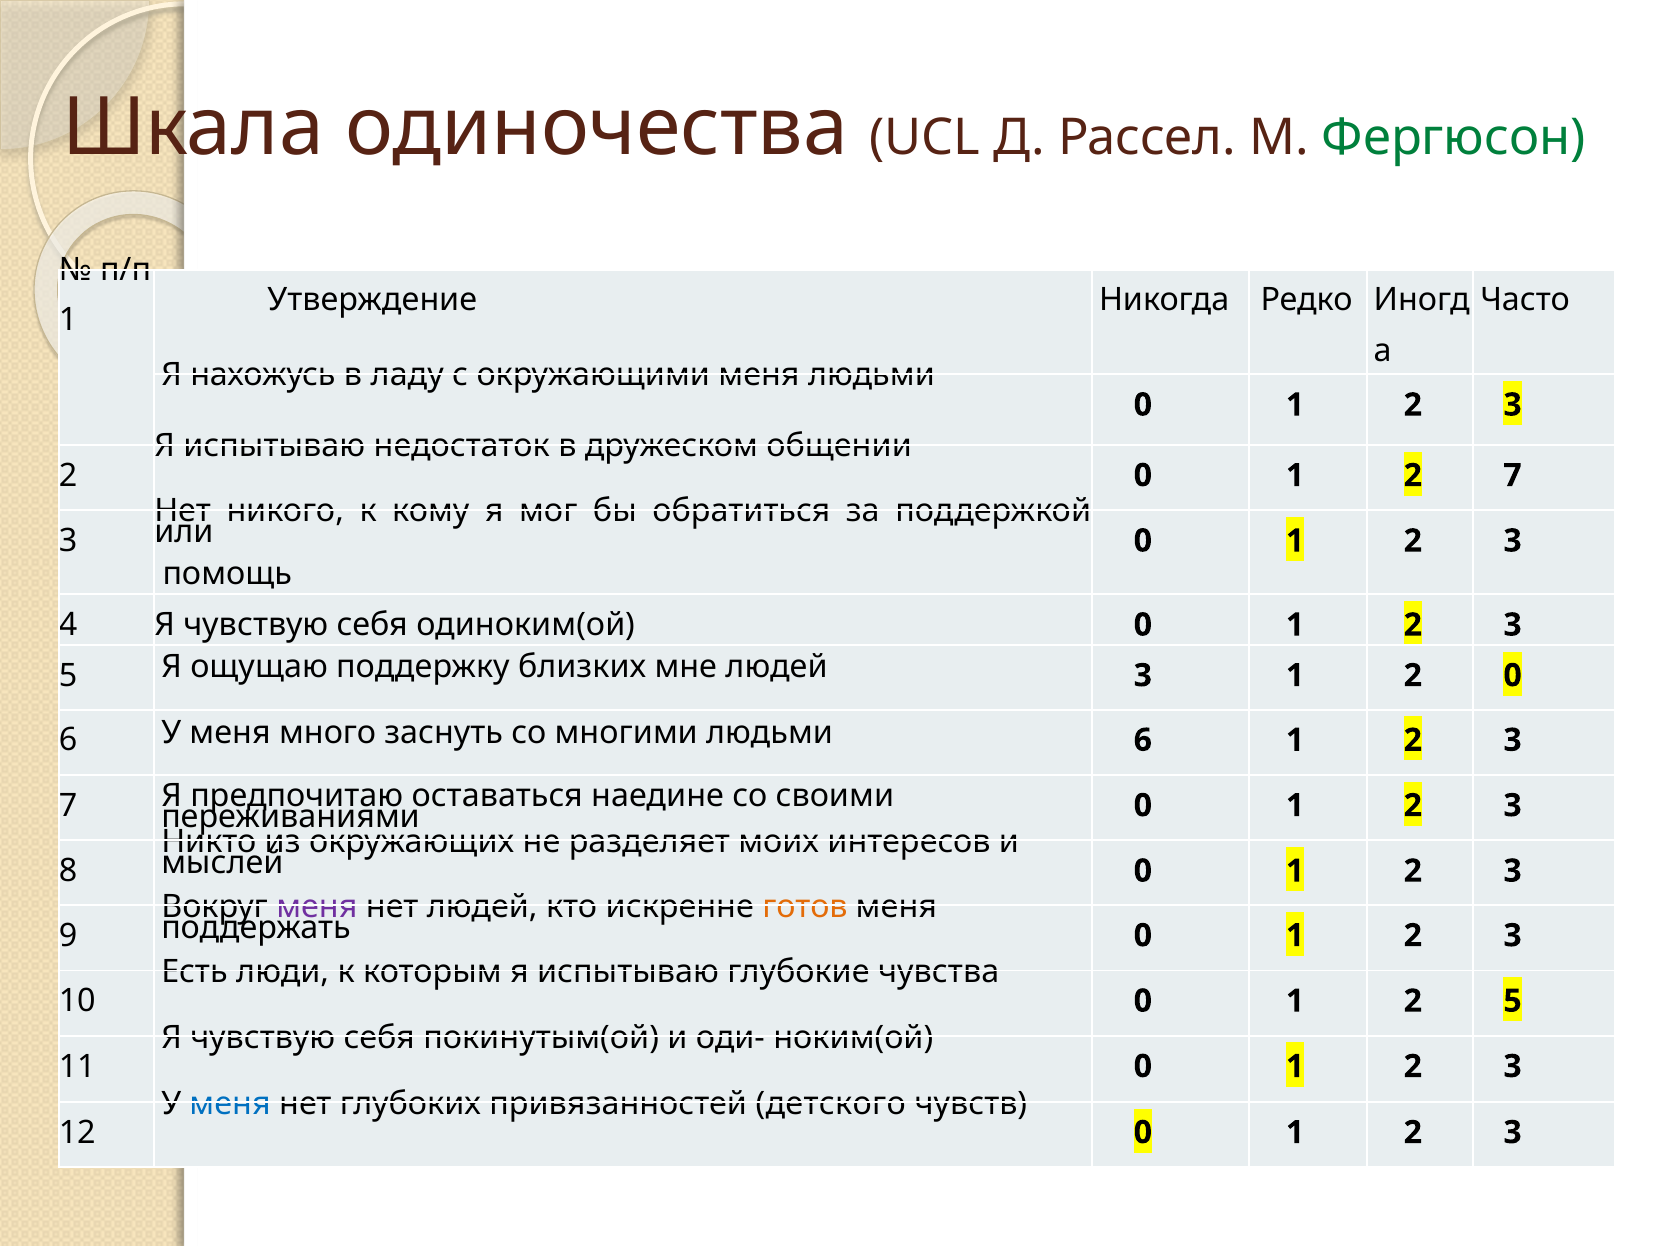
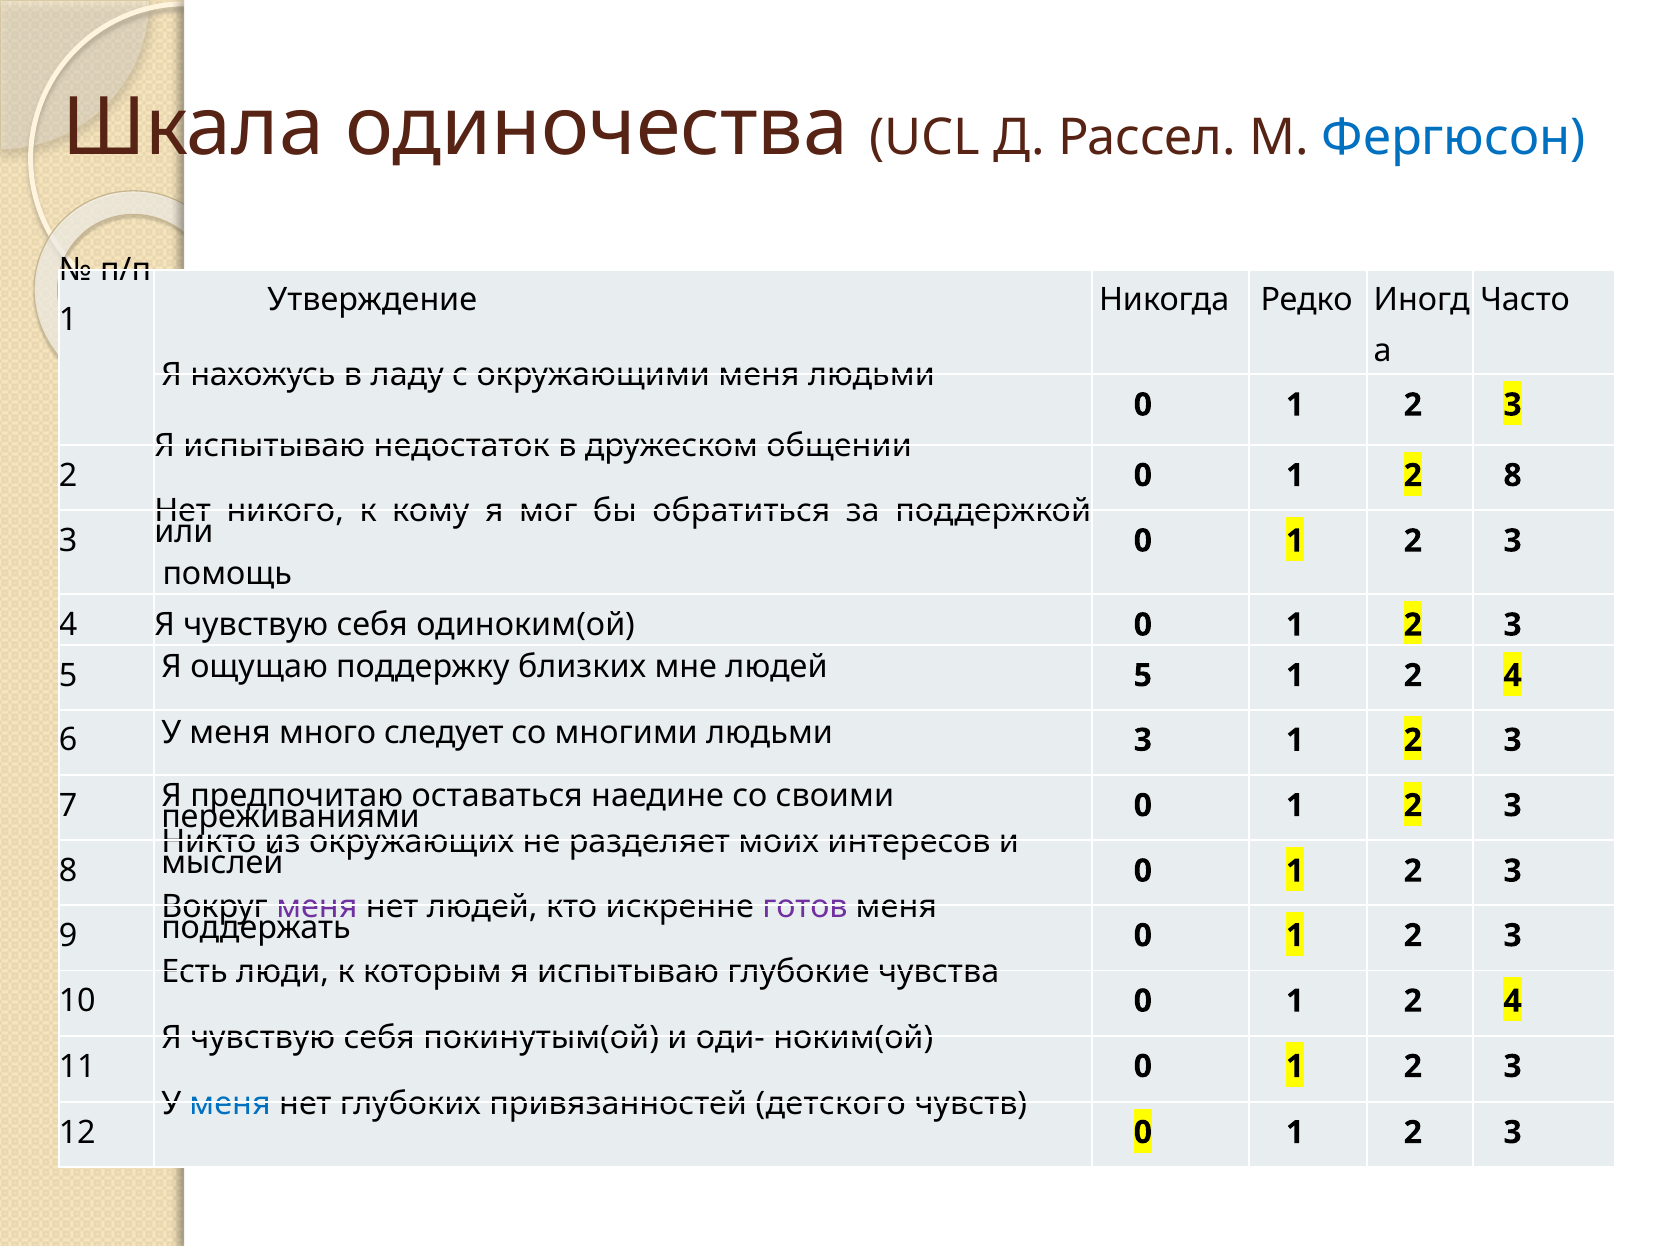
Фергюсон colour: green -> blue
2 7: 7 -> 8
людей 3: 3 -> 5
0 at (1513, 675): 0 -> 4
заснуть: заснуть -> следует
людьми 6: 6 -> 3
готов colour: orange -> purple
0 1 2 5: 5 -> 4
